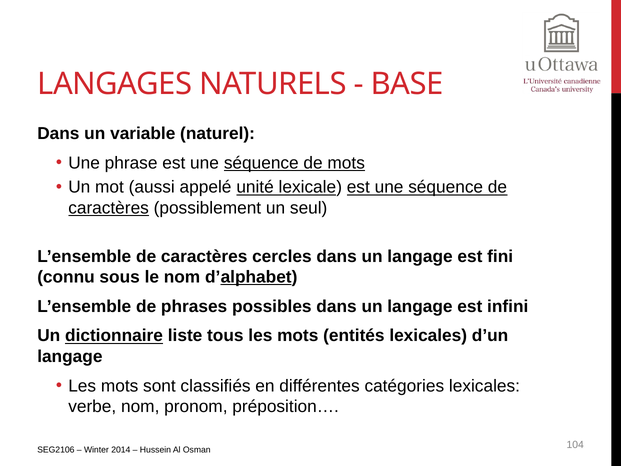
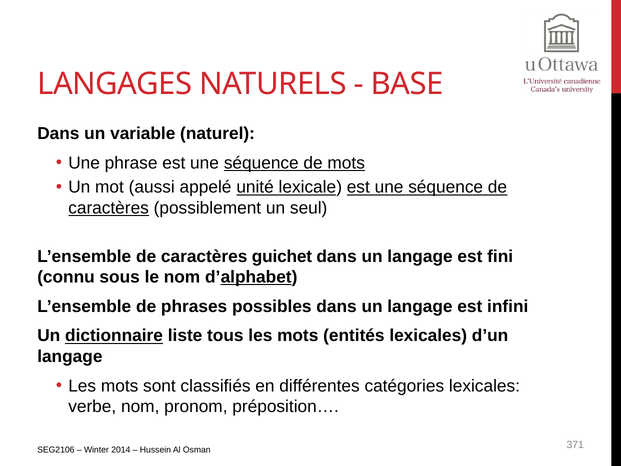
cercles: cercles -> guichet
104: 104 -> 371
